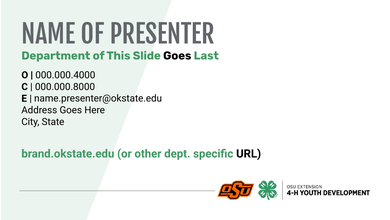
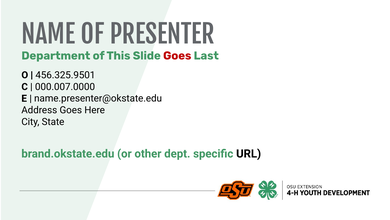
Goes at (177, 56) colour: black -> red
000.000.4000: 000.000.4000 -> 456.325.9501
000.000.8000: 000.000.8000 -> 000.007.0000
